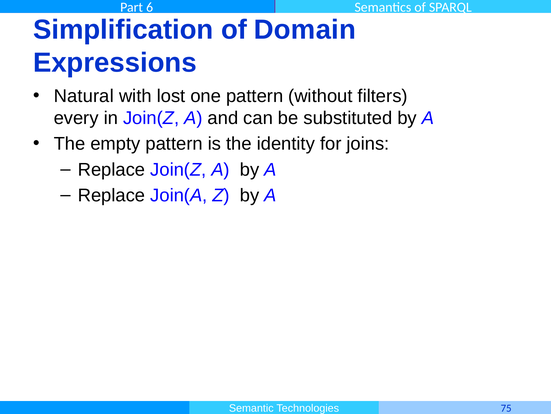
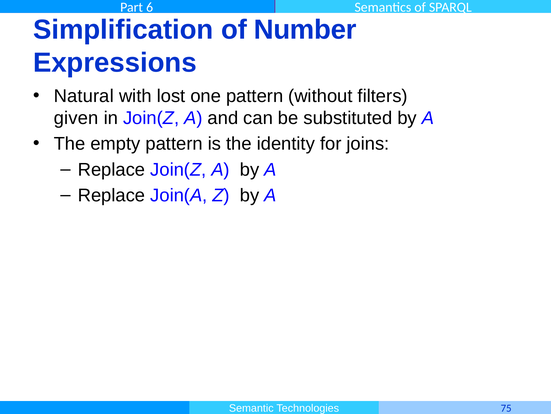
Domain: Domain -> Number
every: every -> given
